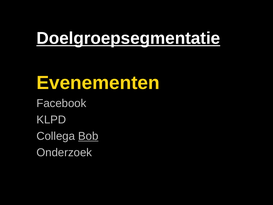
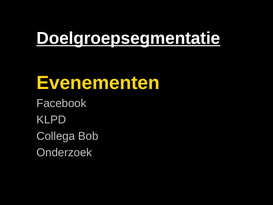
Bob underline: present -> none
